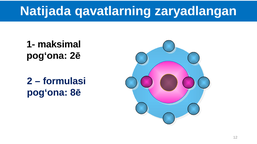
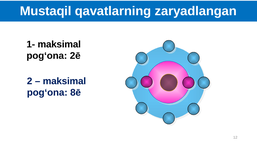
Natijada: Natijada -> Mustaqil
formulasi at (64, 81): formulasi -> maksimal
